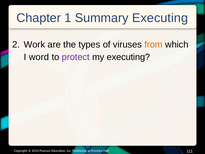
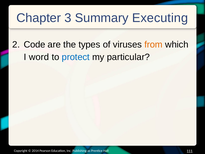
1: 1 -> 3
Work: Work -> Code
protect colour: purple -> blue
my executing: executing -> particular
